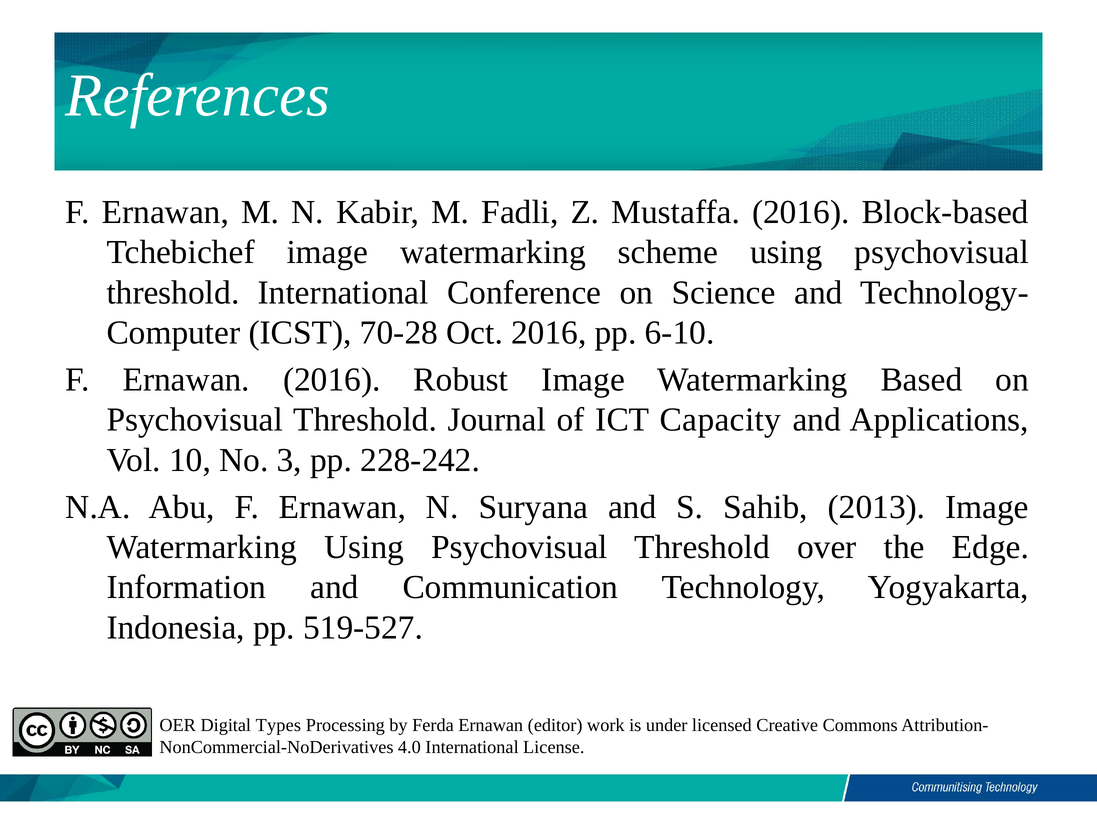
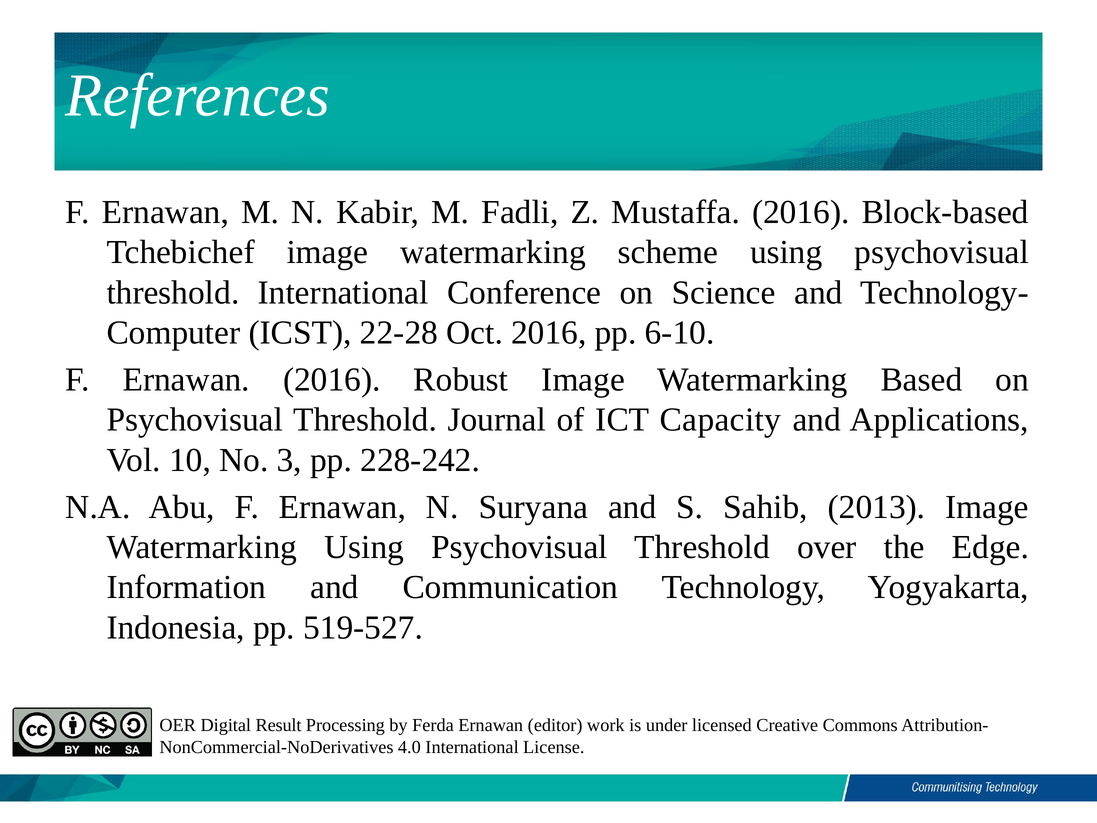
70-28: 70-28 -> 22-28
Types: Types -> Result
